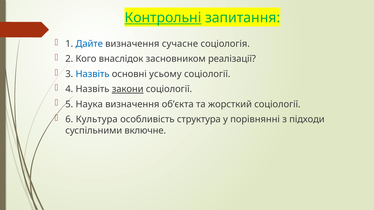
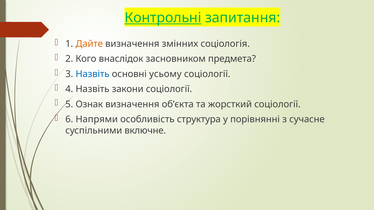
Дайте colour: blue -> orange
сучасне: сучасне -> змінних
реалізації: реалізації -> предмета
закони underline: present -> none
Наука: Наука -> Ознак
Культура: Культура -> Напрями
підходи: підходи -> сучасне
